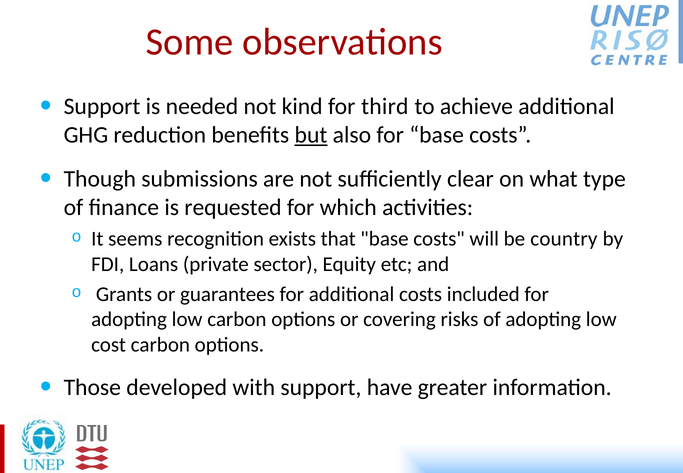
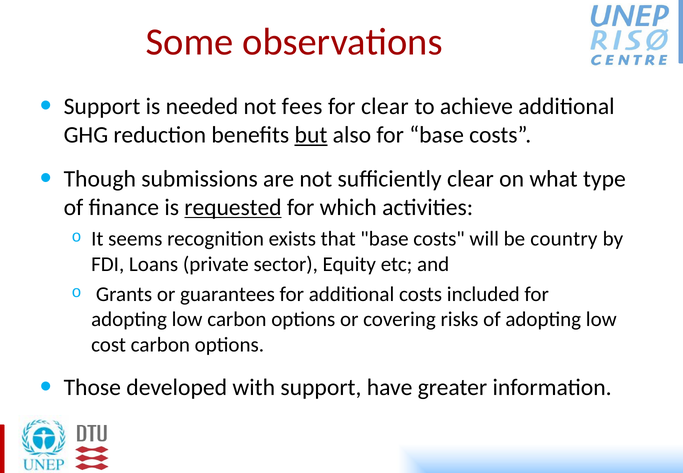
kind: kind -> fees
for third: third -> clear
requested underline: none -> present
